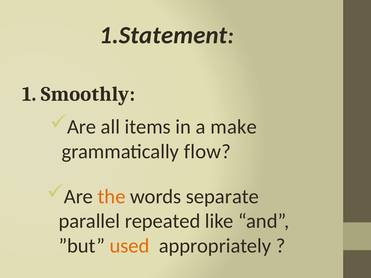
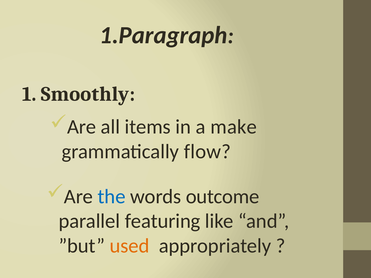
1.Statement: 1.Statement -> 1.Paragraph
the colour: orange -> blue
separate: separate -> outcome
repeated: repeated -> featuring
